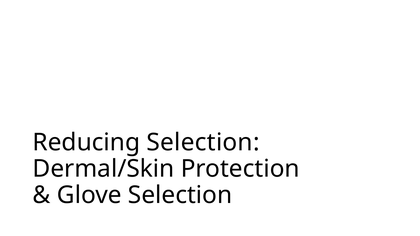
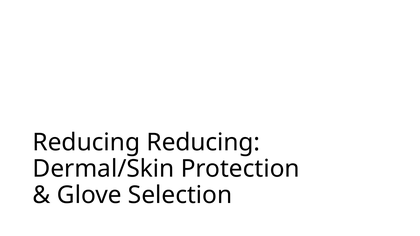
Reducing Selection: Selection -> Reducing
